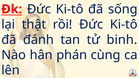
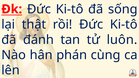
binh: binh -> luôn
